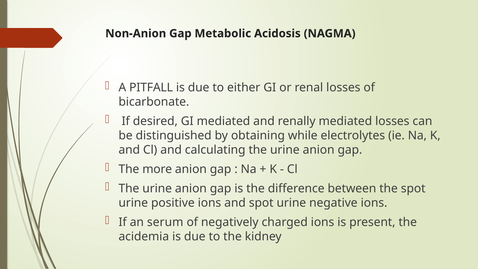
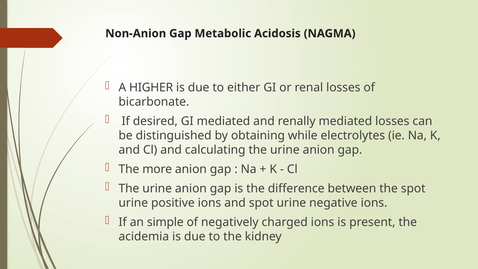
PITFALL: PITFALL -> HIGHER
serum: serum -> simple
